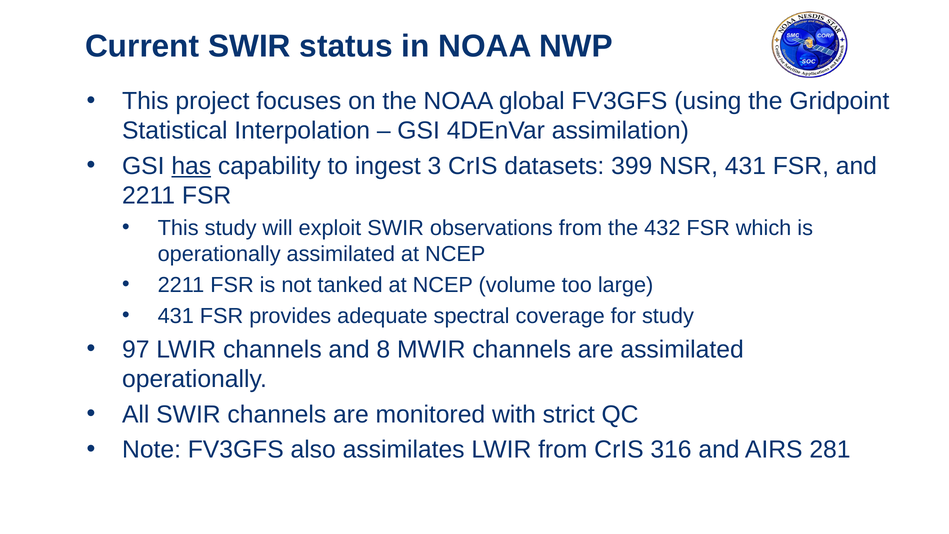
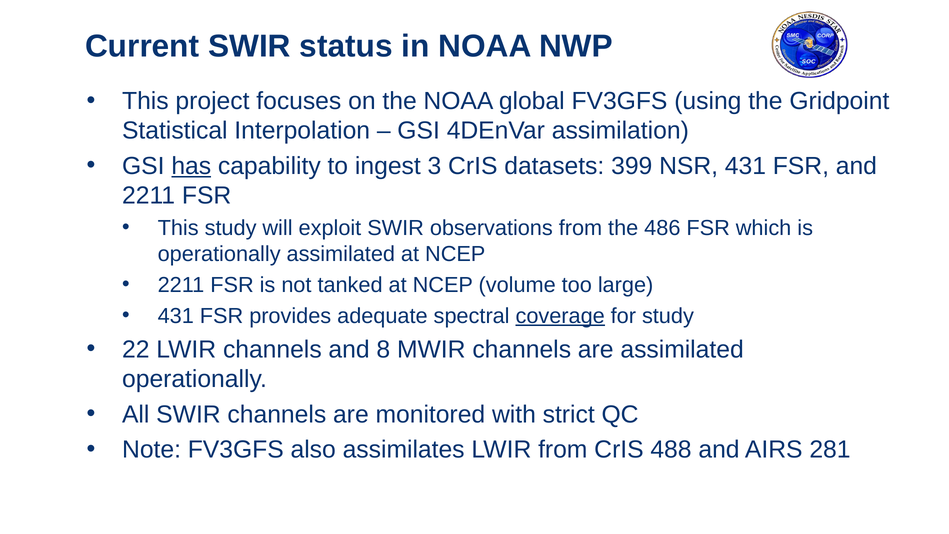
432: 432 -> 486
coverage underline: none -> present
97: 97 -> 22
316: 316 -> 488
